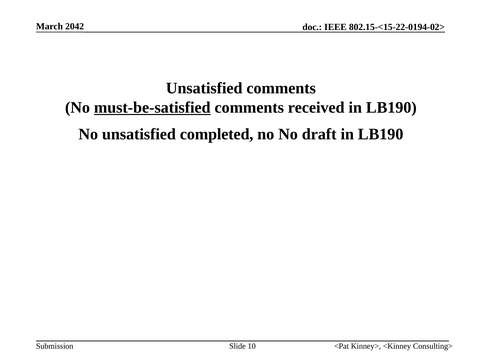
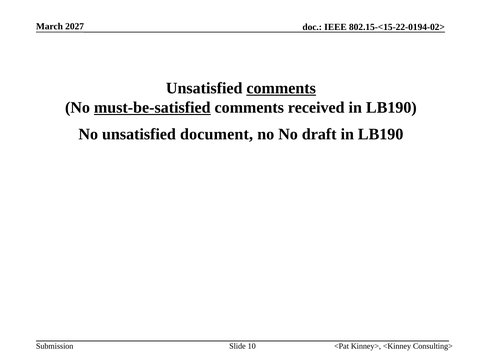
2042: 2042 -> 2027
comments at (281, 88) underline: none -> present
completed: completed -> document
